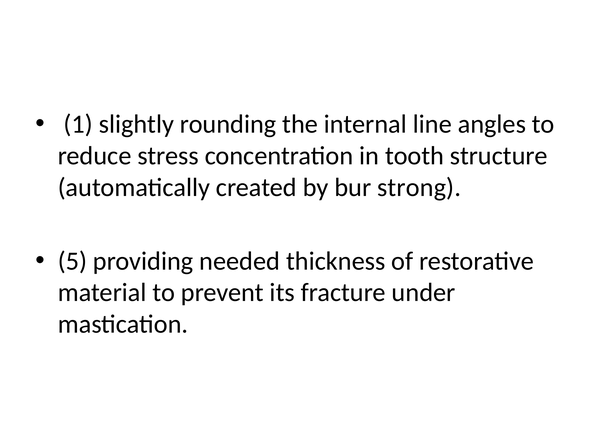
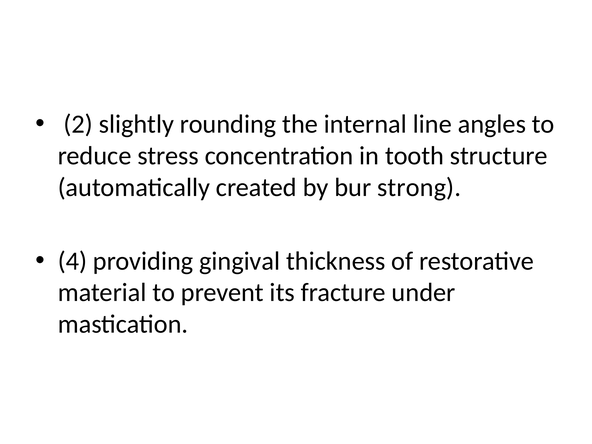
1: 1 -> 2
5: 5 -> 4
needed: needed -> gingival
